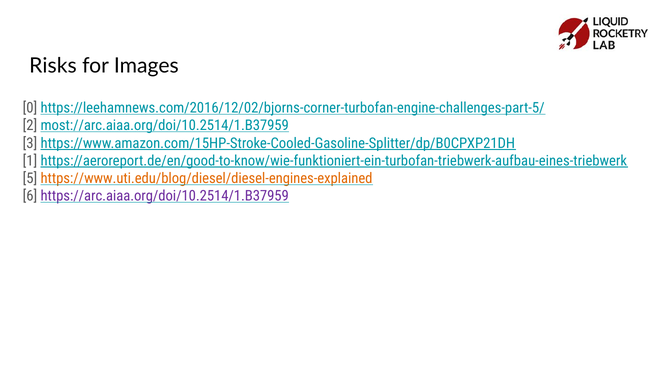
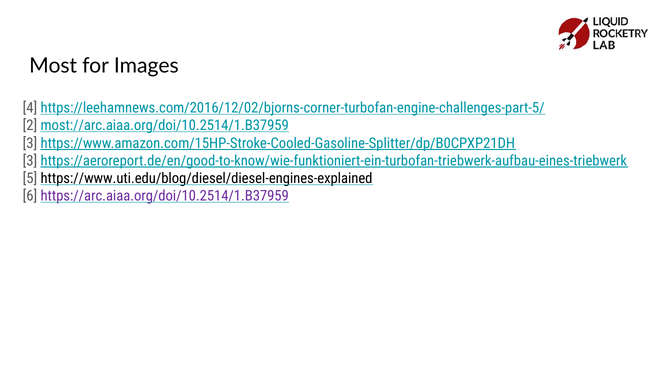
Risks: Risks -> Most
0: 0 -> 4
1 at (30, 161): 1 -> 3
https://www.uti.edu/blog/diesel/diesel-engines-explained colour: orange -> black
